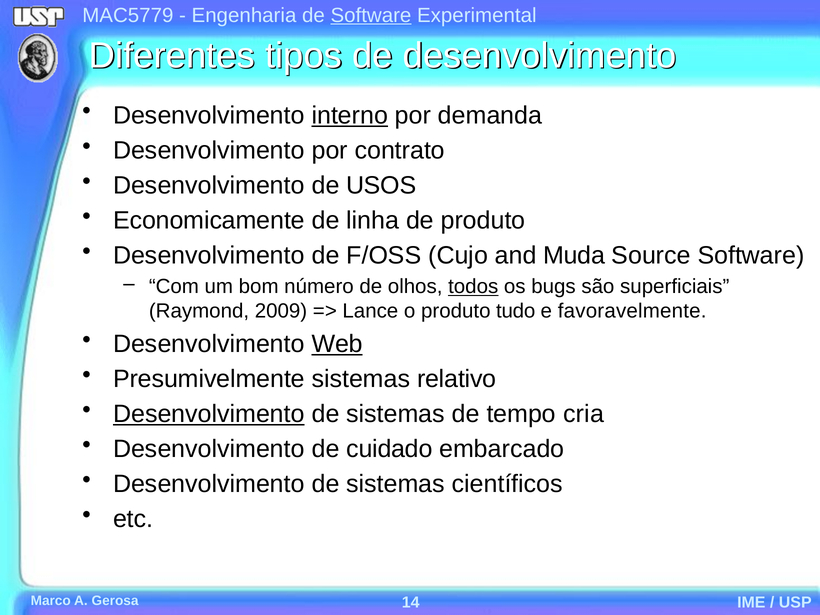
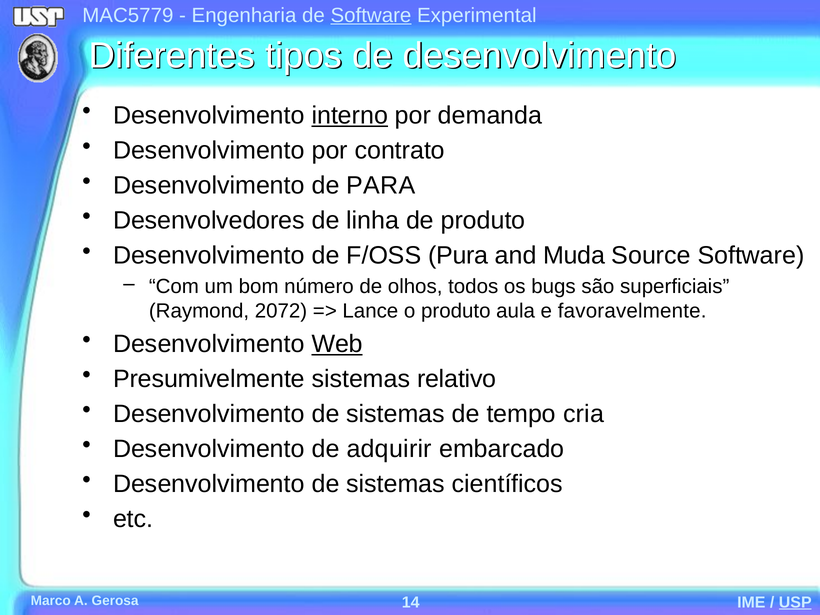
USOS: USOS -> PARA
Economicamente: Economicamente -> Desenvolvedores
Cujo: Cujo -> Pura
todos underline: present -> none
2009: 2009 -> 2072
tudo: tudo -> aula
Desenvolvimento at (209, 414) underline: present -> none
cuidado: cuidado -> adquirir
USP underline: none -> present
